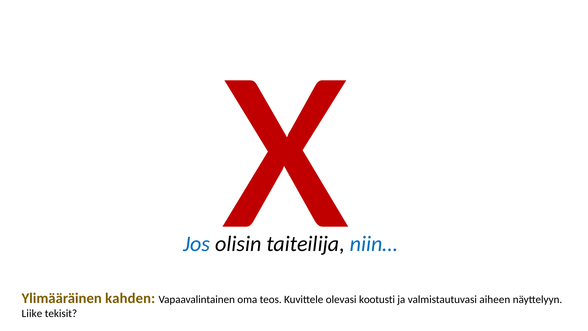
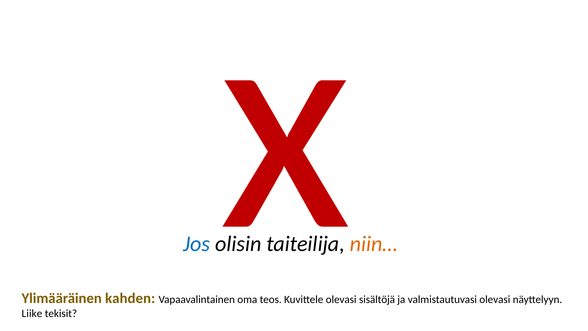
niin… colour: blue -> orange
kootusti: kootusti -> sisältöjä
valmistautuvasi aiheen: aiheen -> olevasi
